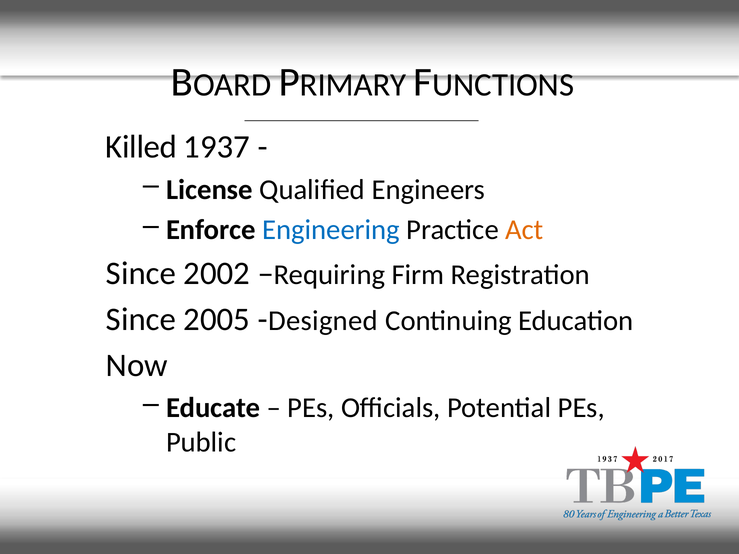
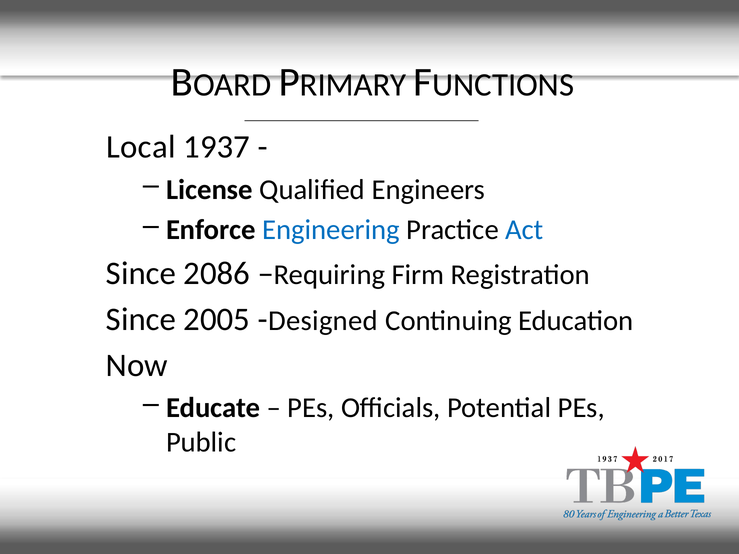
Killed: Killed -> Local
Act colour: orange -> blue
2002: 2002 -> 2086
